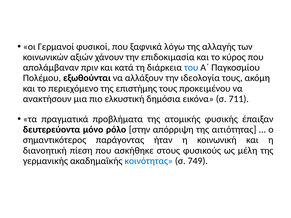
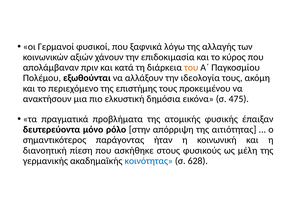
του colour: blue -> orange
711: 711 -> 475
749: 749 -> 628
